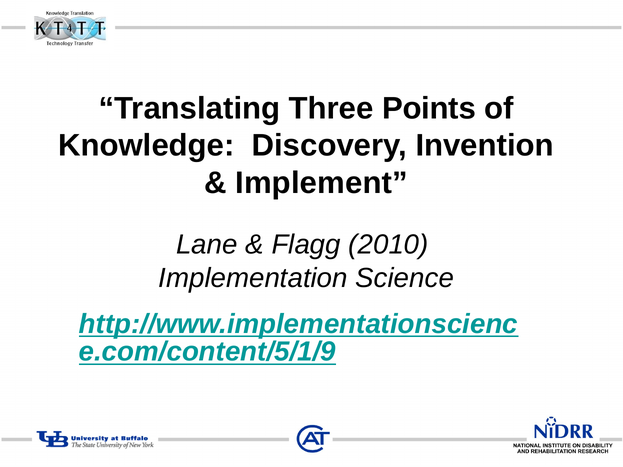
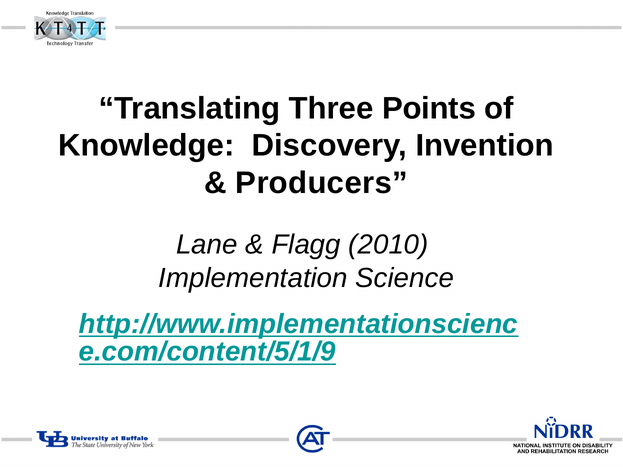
Implement: Implement -> Producers
